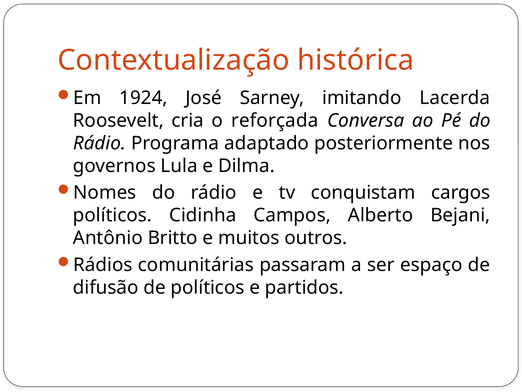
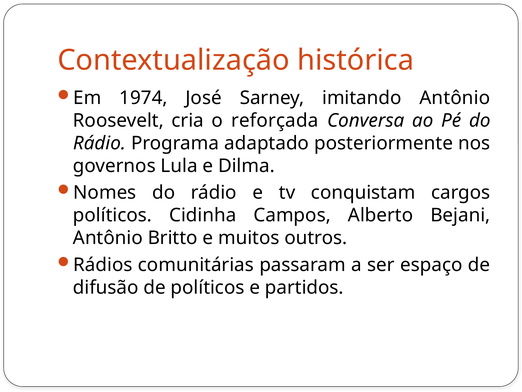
1924: 1924 -> 1974
imitando Lacerda: Lacerda -> Antônio
